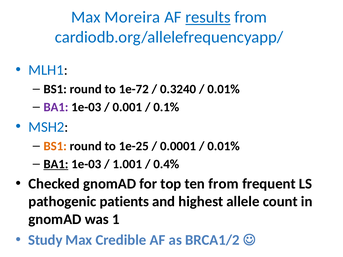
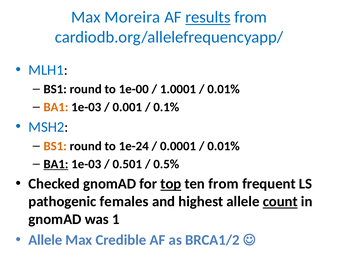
1e-72: 1e-72 -> 1e-00
0.3240: 0.3240 -> 1.0001
BA1 at (56, 107) colour: purple -> orange
1e-25: 1e-25 -> 1e-24
1.001: 1.001 -> 0.501
0.4%: 0.4% -> 0.5%
top underline: none -> present
patients: patients -> females
count underline: none -> present
Study at (45, 240): Study -> Allele
